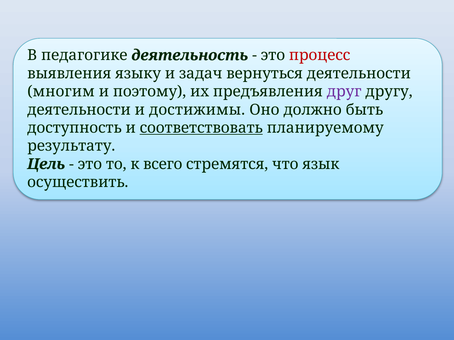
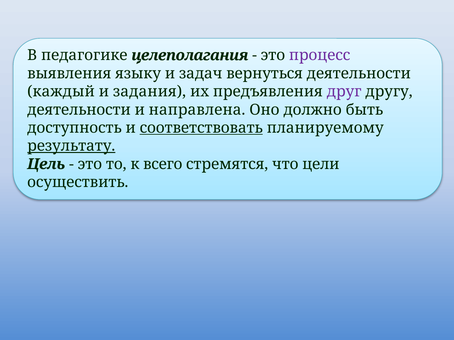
деятельность: деятельность -> целеполагания
процесс colour: red -> purple
многим: многим -> каждый
поэтому: поэтому -> задания
достижимы: достижимы -> направлена
результату underline: none -> present
язык: язык -> цели
